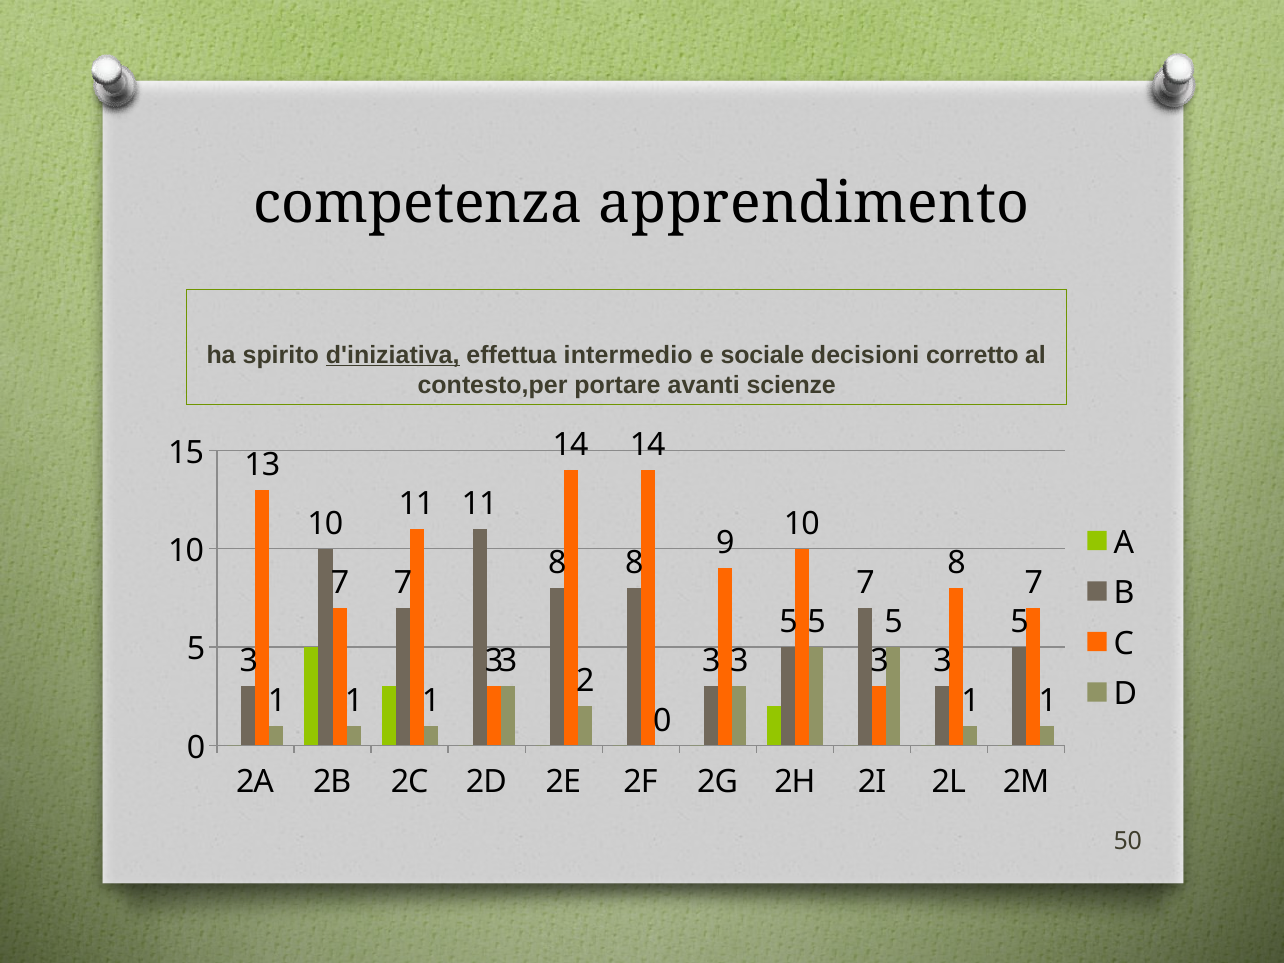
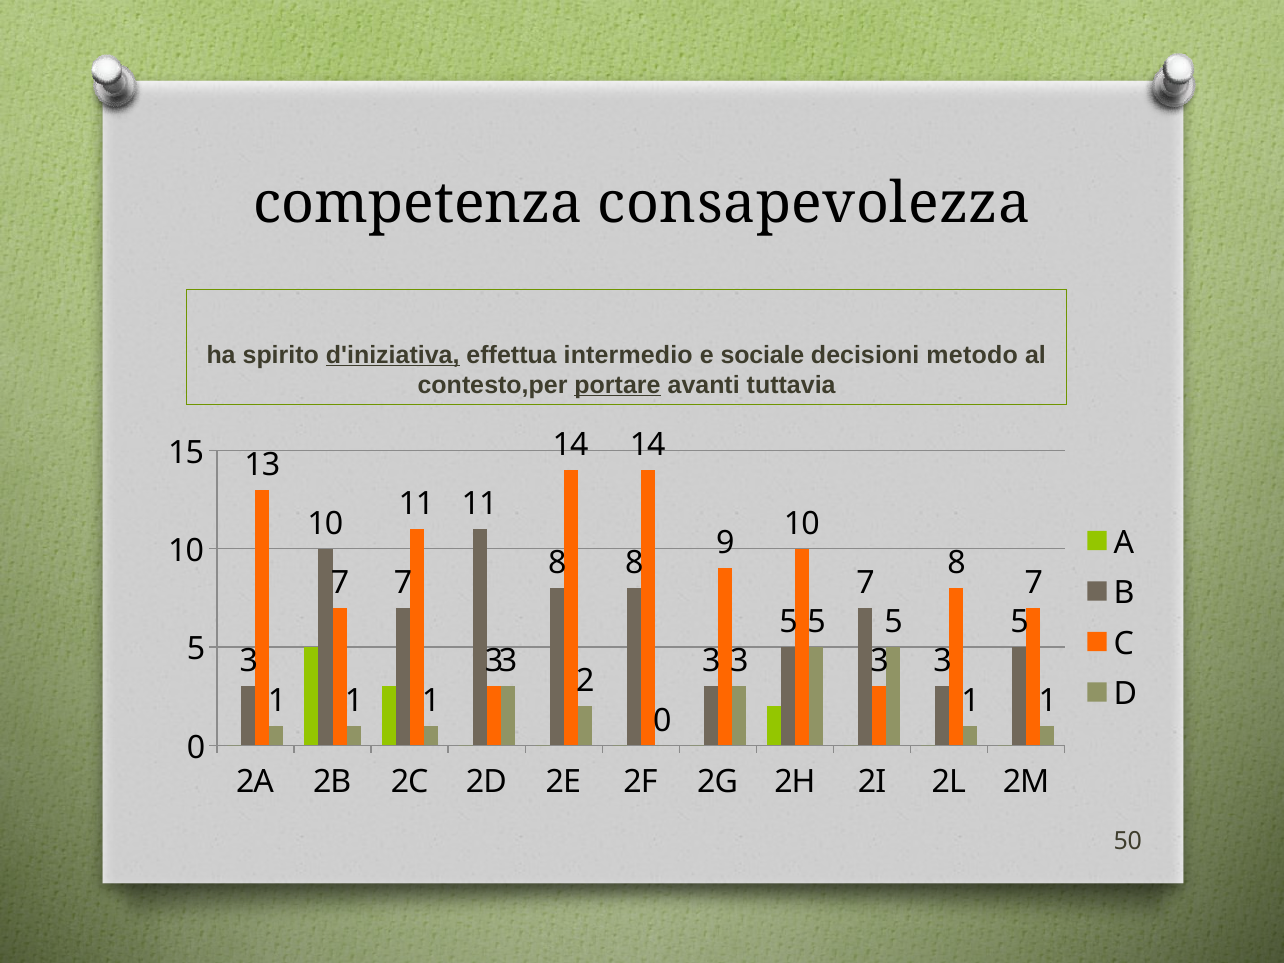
apprendimento: apprendimento -> consapevolezza
corretto: corretto -> metodo
portare underline: none -> present
scienze: scienze -> tuttavia
